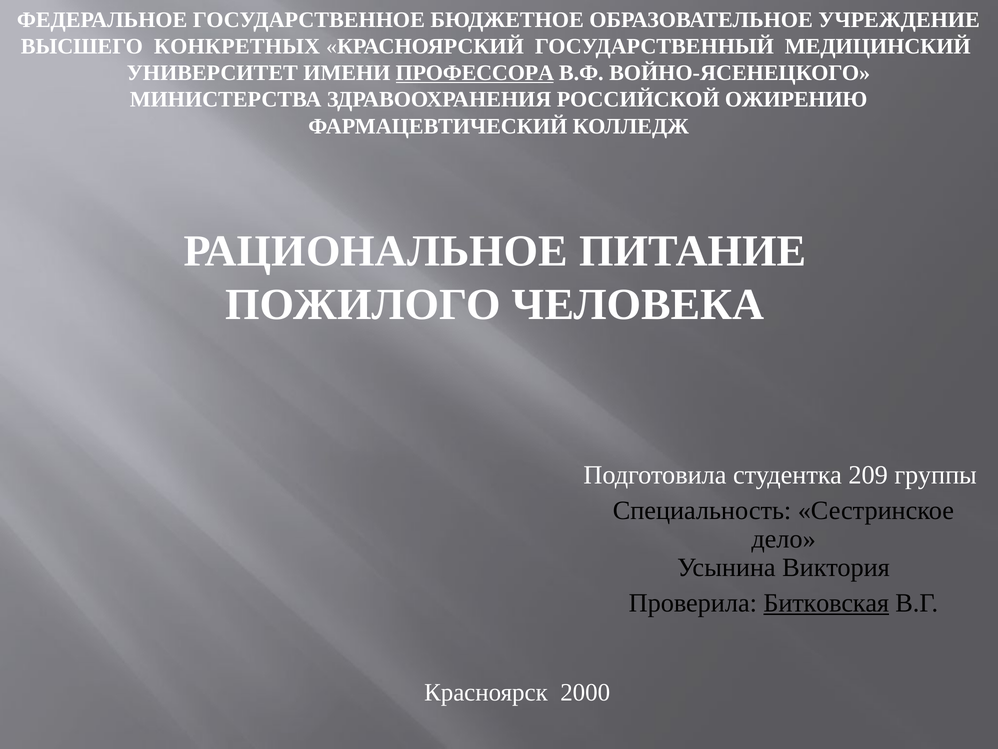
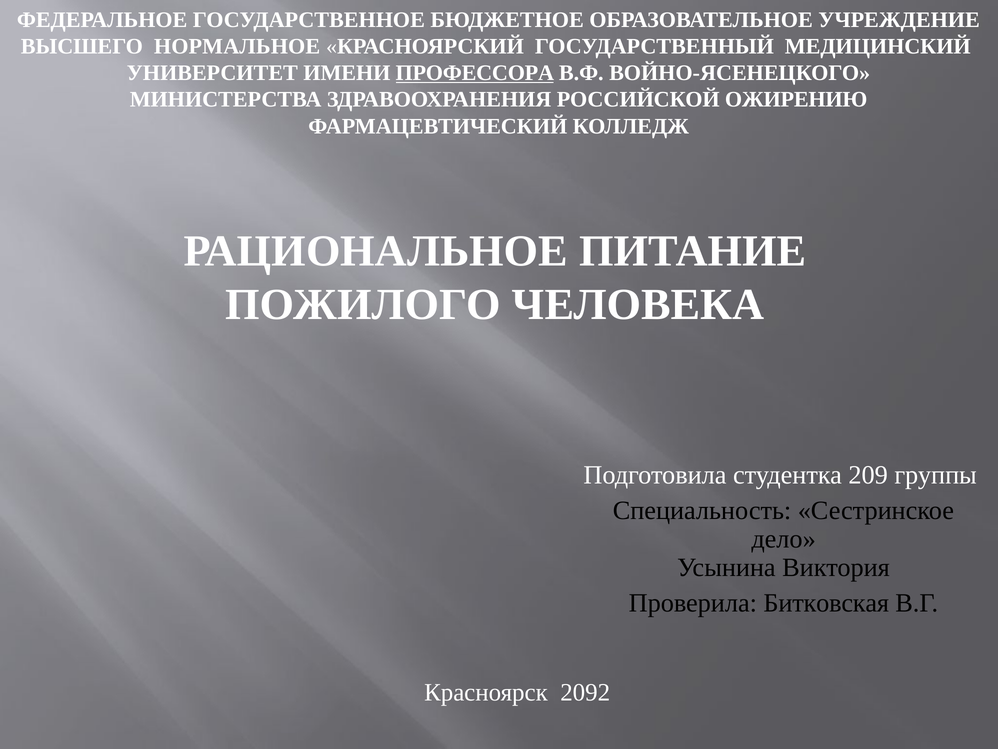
КОНКРЕТНЫХ: КОНКРЕТНЫХ -> НОРМАЛЬНОЕ
Битковская underline: present -> none
2000: 2000 -> 2092
